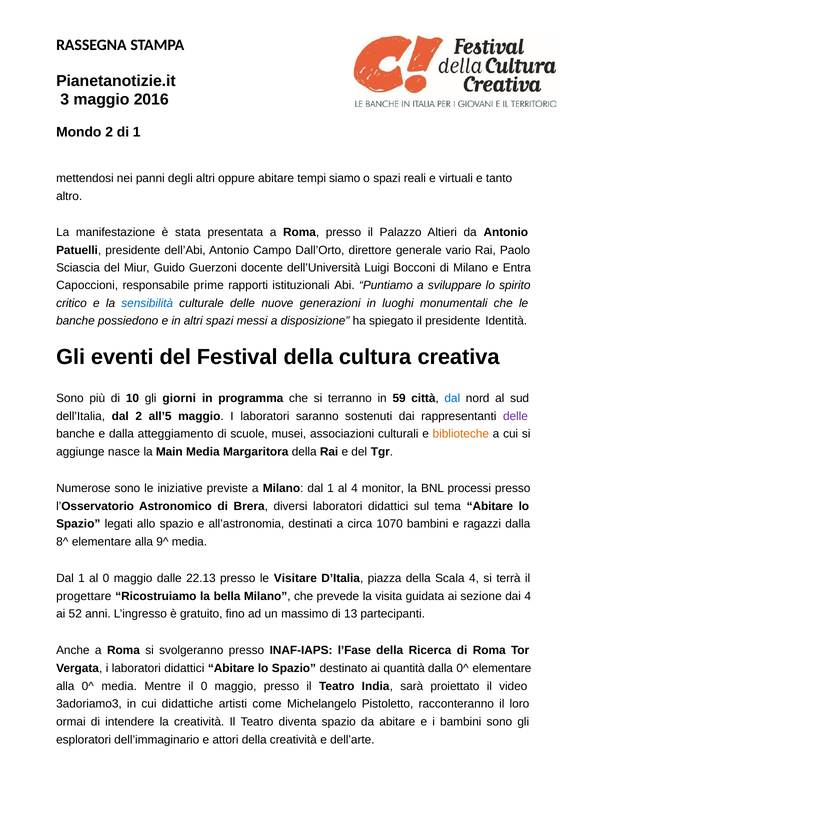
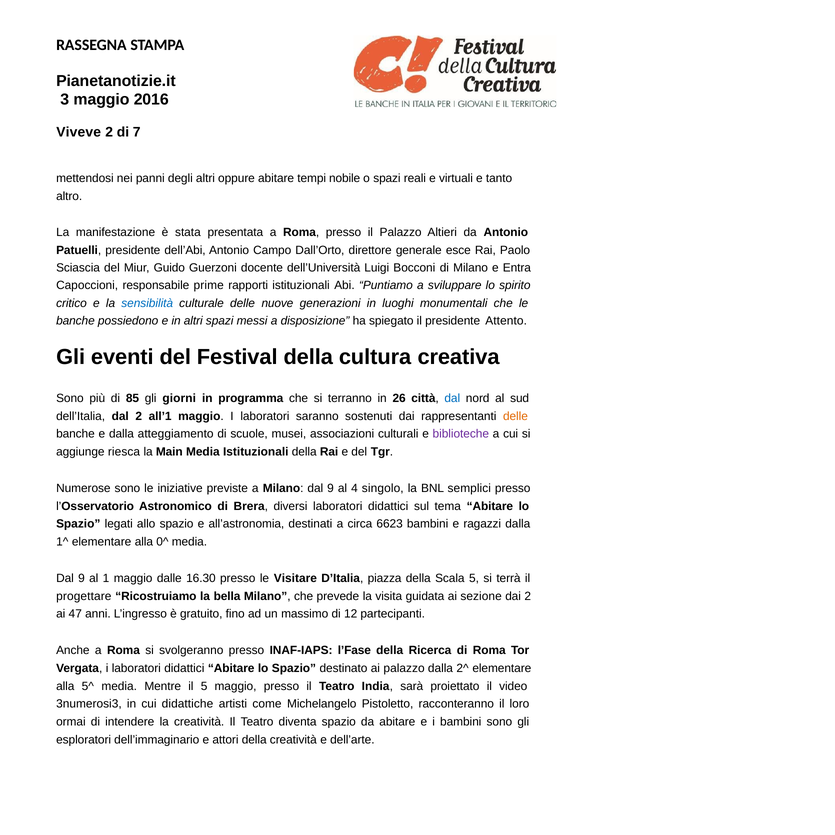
Mondo: Mondo -> Viveve
di 1: 1 -> 7
siamo: siamo -> nobile
vario: vario -> esce
Identità: Identità -> Attento
10: 10 -> 85
59: 59 -> 26
all’5: all’5 -> all’1
delle at (515, 416) colour: purple -> orange
biblioteche colour: orange -> purple
nasce: nasce -> riesca
Media Margaritora: Margaritora -> Istituzionali
Milano dal 1: 1 -> 9
monitor: monitor -> singolo
processi: processi -> semplici
1070: 1070 -> 6623
8^: 8^ -> 1^
9^: 9^ -> 0^
1 at (81, 578): 1 -> 9
al 0: 0 -> 1
22.13: 22.13 -> 16.30
Scala 4: 4 -> 5
dai 4: 4 -> 2
52: 52 -> 47
13: 13 -> 12
ai quantità: quantità -> palazzo
dalla 0^: 0^ -> 2^
alla 0^: 0^ -> 5^
il 0: 0 -> 5
3adoriamo3: 3adoriamo3 -> 3numerosi3
